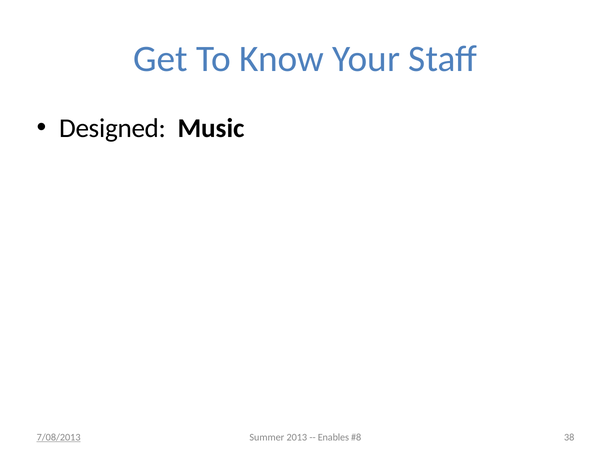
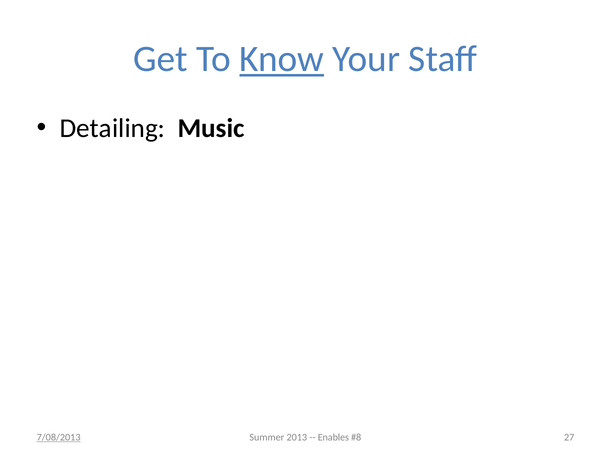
Know underline: none -> present
Designed: Designed -> Detailing
38: 38 -> 27
